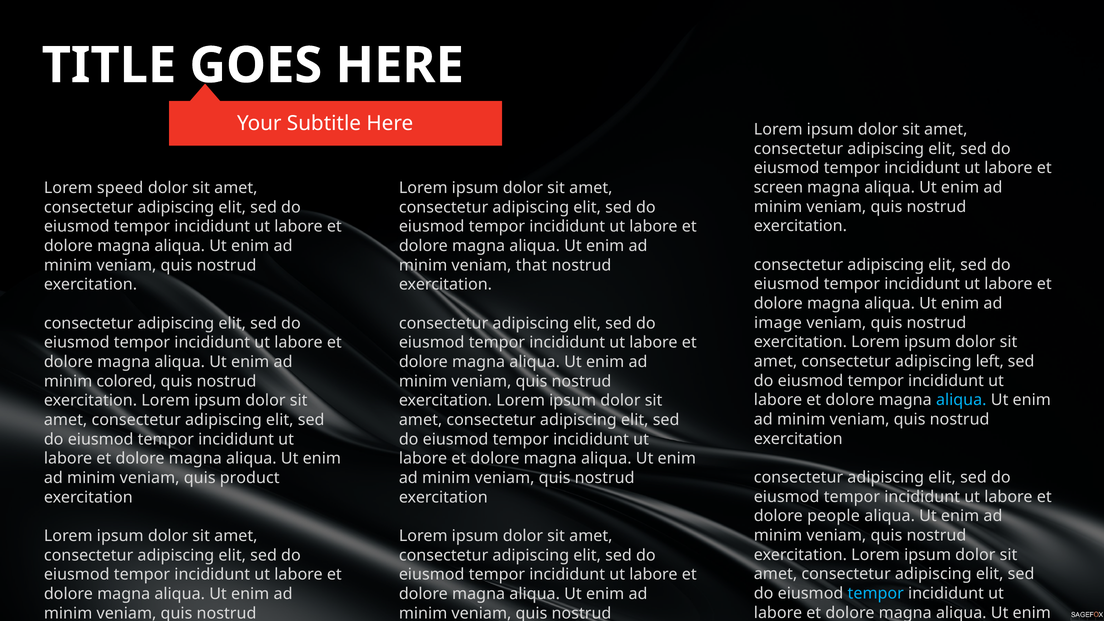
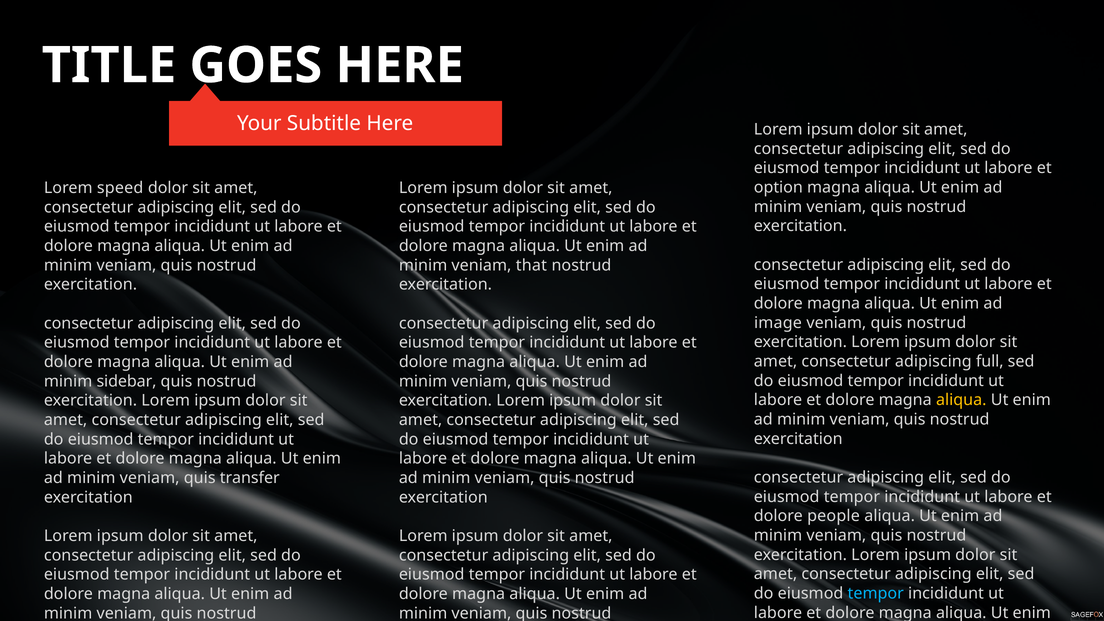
screen: screen -> option
left: left -> full
colored: colored -> sidebar
aliqua at (961, 400) colour: light blue -> yellow
product: product -> transfer
